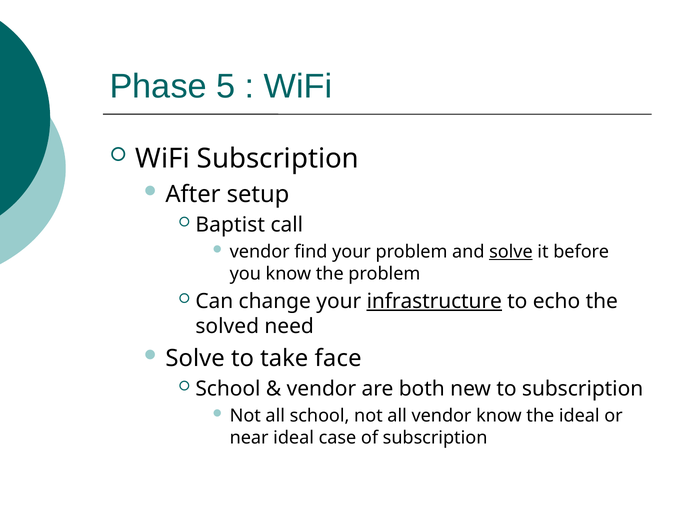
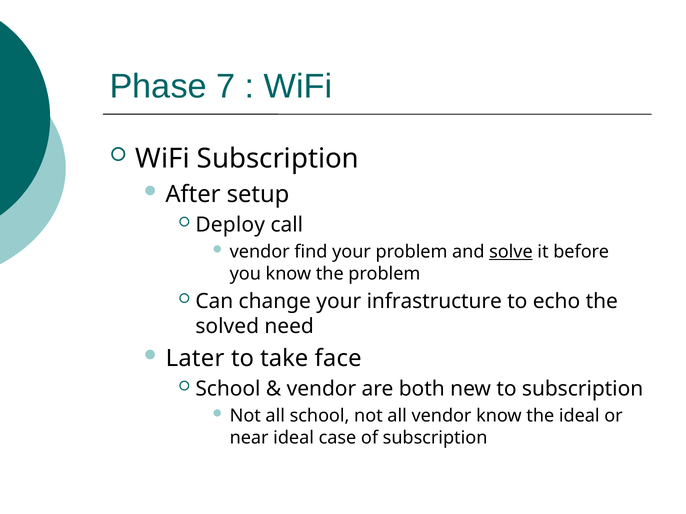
5: 5 -> 7
Baptist: Baptist -> Deploy
infrastructure underline: present -> none
Solve at (195, 359): Solve -> Later
